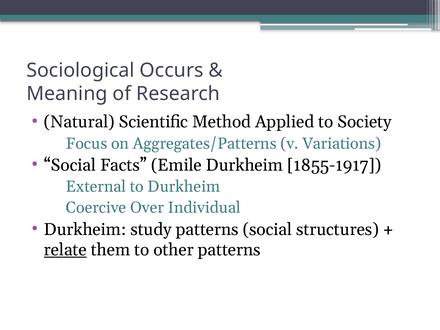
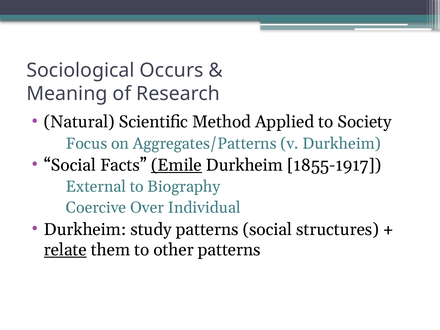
v Variations: Variations -> Durkheim
Emile underline: none -> present
to Durkheim: Durkheim -> Biography
